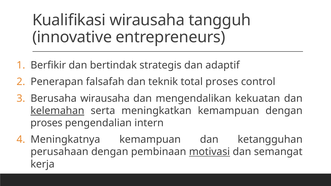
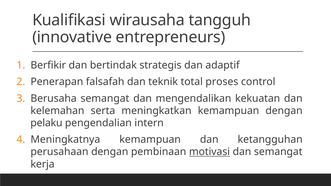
Berusaha wirausaha: wirausaha -> semangat
kelemahan underline: present -> none
proses at (46, 123): proses -> pelaku
